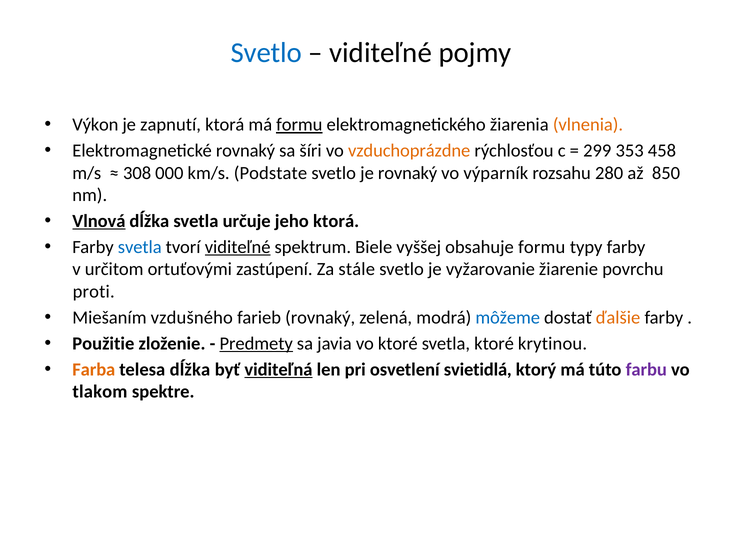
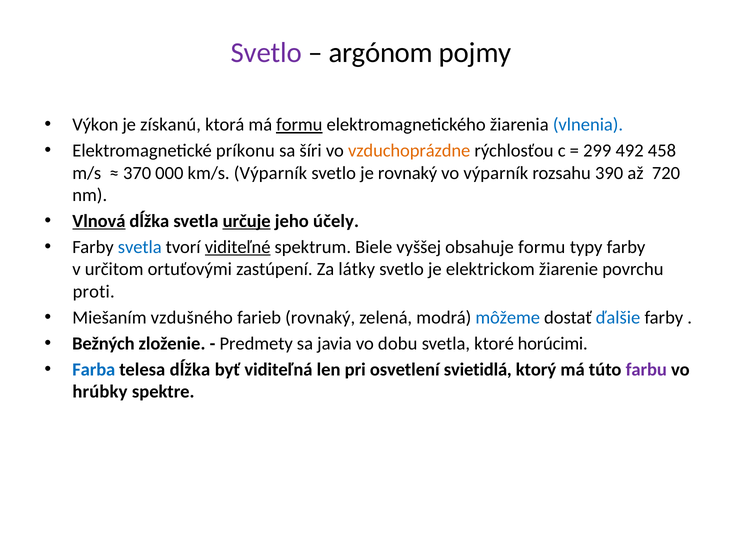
Svetlo at (266, 53) colour: blue -> purple
viditeľné at (381, 53): viditeľné -> argónom
zapnutí: zapnutí -> získanú
vlnenia colour: orange -> blue
Elektromagnetické rovnaký: rovnaký -> príkonu
353: 353 -> 492
308: 308 -> 370
km/s Podstate: Podstate -> Výparník
280: 280 -> 390
850: 850 -> 720
určuje underline: none -> present
jeho ktorá: ktorá -> účely
stále: stále -> látky
vyžarovanie: vyžarovanie -> elektrickom
ďalšie colour: orange -> blue
Použitie: Použitie -> Bežných
Predmety underline: present -> none
vo ktoré: ktoré -> dobu
krytinou: krytinou -> horúcimi
Farba colour: orange -> blue
viditeľná underline: present -> none
tlakom: tlakom -> hrúbky
